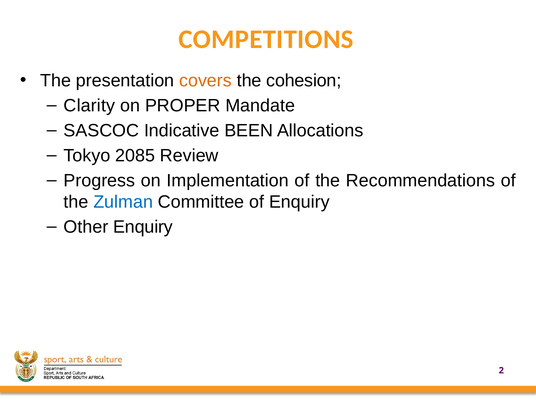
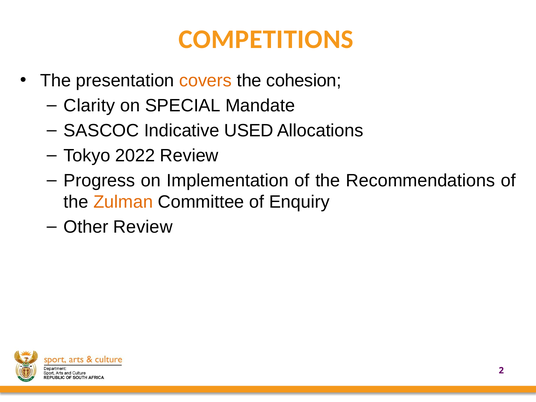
PROPER: PROPER -> SPECIAL
BEEN: BEEN -> USED
2085: 2085 -> 2022
Zulman colour: blue -> orange
Other Enquiry: Enquiry -> Review
